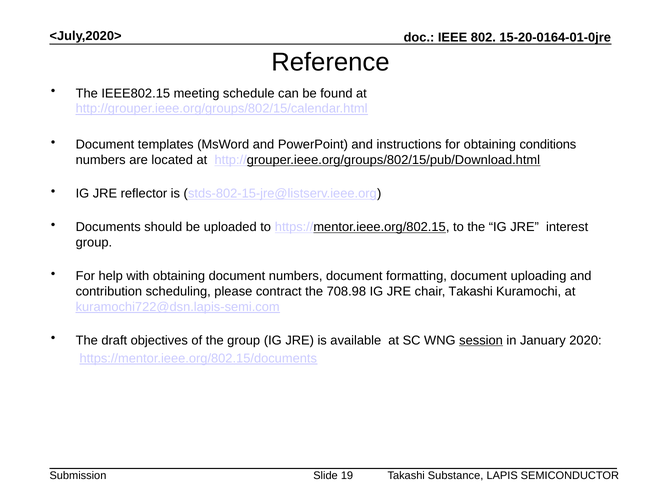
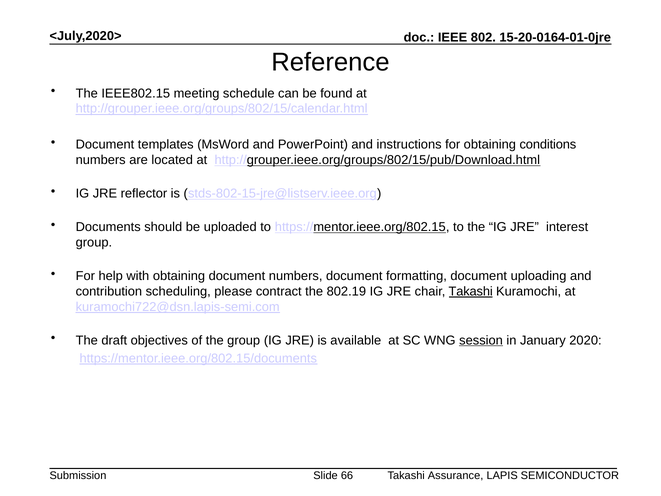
708.98: 708.98 -> 802.19
Takashi at (471, 291) underline: none -> present
19: 19 -> 66
Substance: Substance -> Assurance
